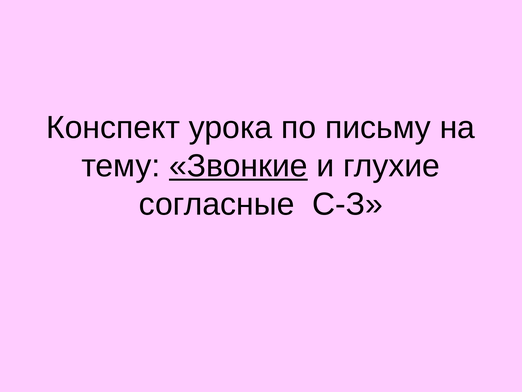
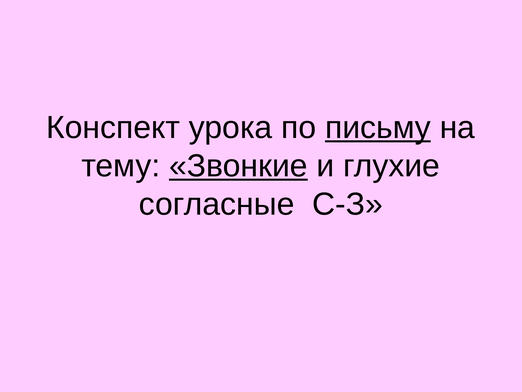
письму underline: none -> present
